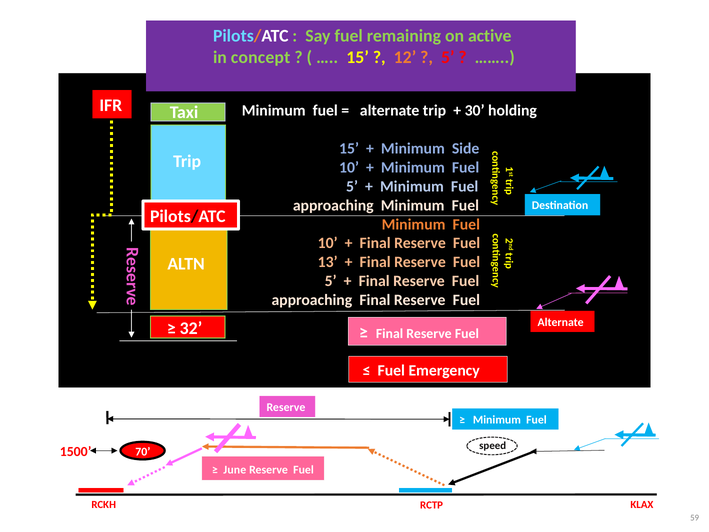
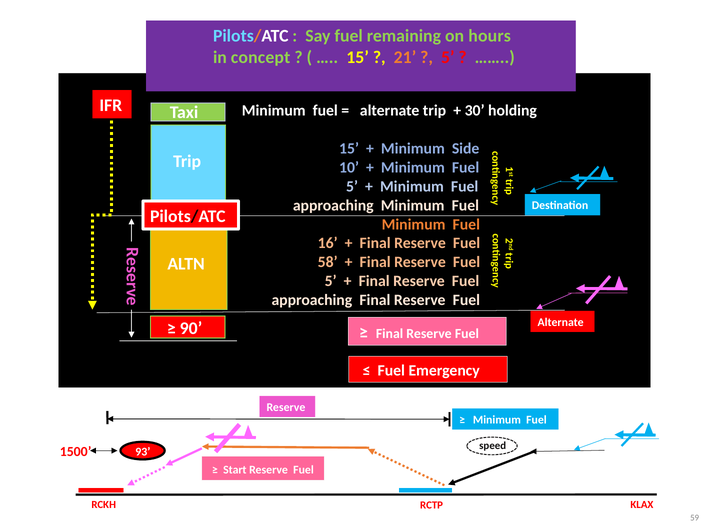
active: active -> hours
12: 12 -> 21
10 at (328, 243): 10 -> 16
13: 13 -> 58
32: 32 -> 90
70: 70 -> 93
June: June -> Start
